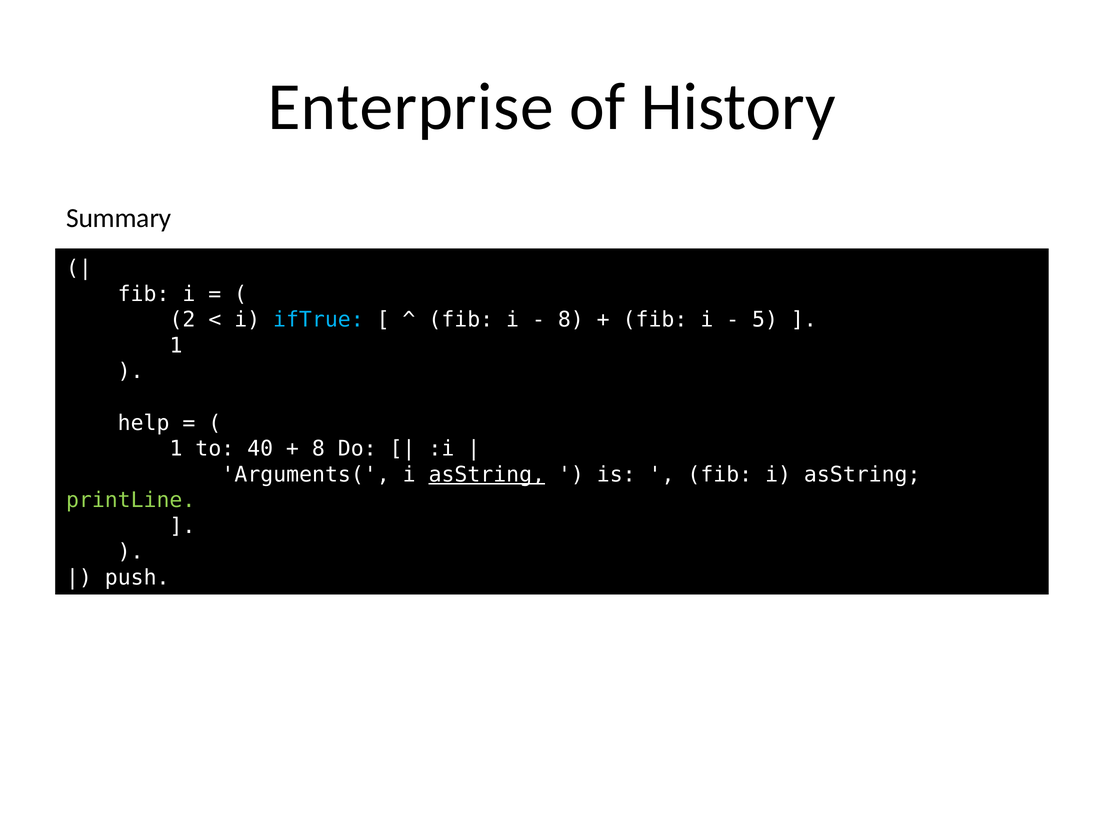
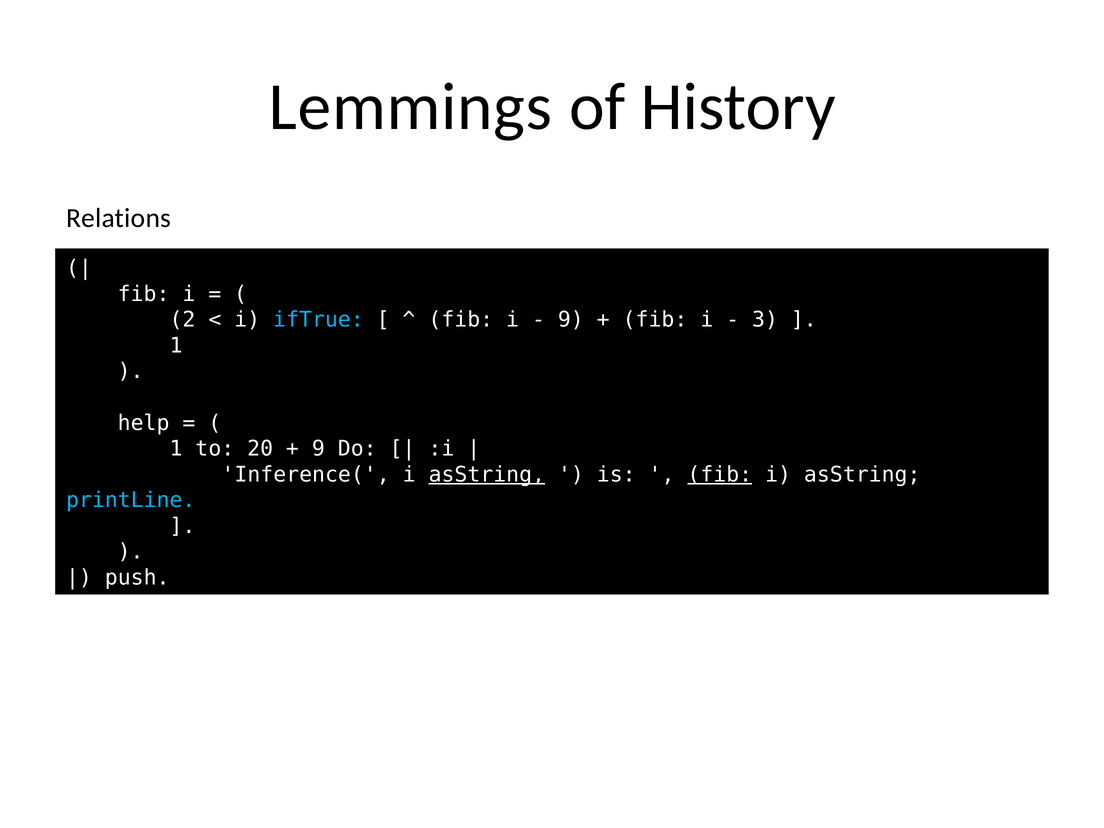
Enterprise: Enterprise -> Lemmings
Summary: Summary -> Relations
8 at (571, 320): 8 -> 9
5: 5 -> 3
40: 40 -> 20
8 at (318, 449): 8 -> 9
Arguments(: Arguments( -> Inference(
fib at (720, 475) underline: none -> present
printLine colour: light green -> light blue
